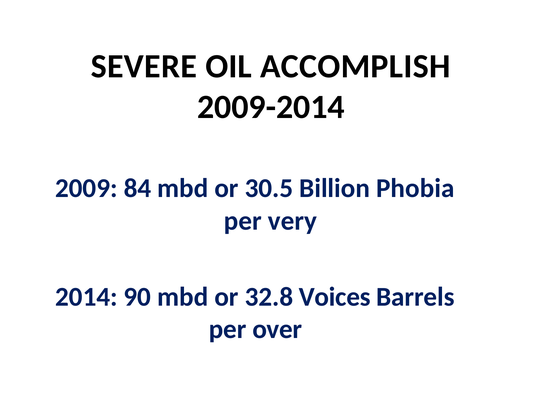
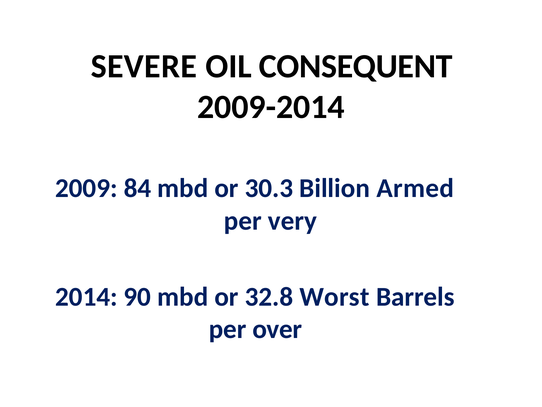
ACCOMPLISH: ACCOMPLISH -> CONSEQUENT
30.5: 30.5 -> 30.3
Phobia: Phobia -> Armed
Voices: Voices -> Worst
